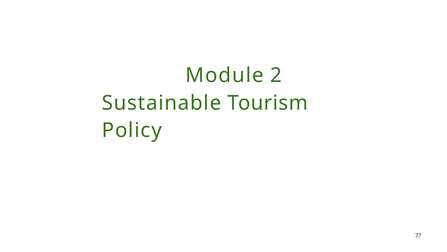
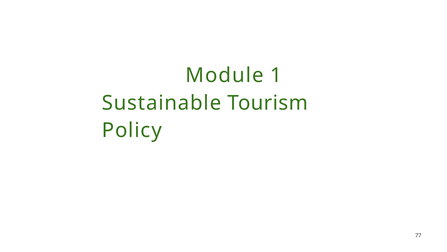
2: 2 -> 1
